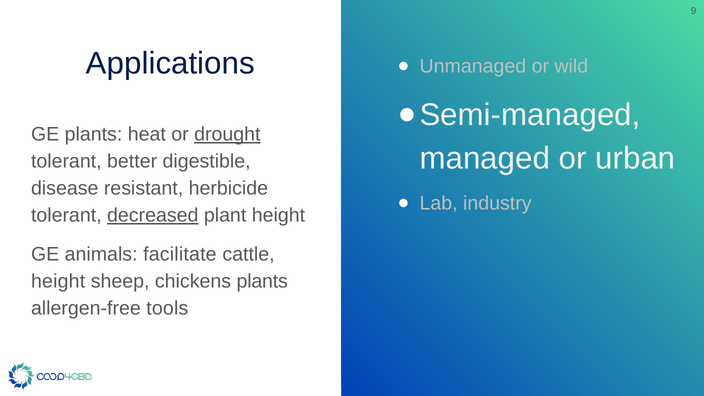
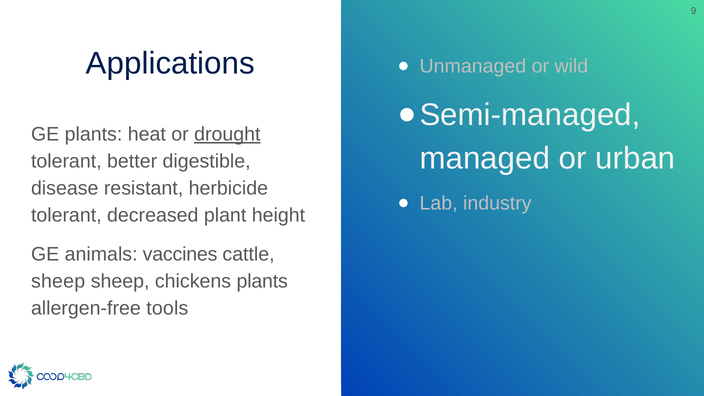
decreased underline: present -> none
facilitate: facilitate -> vaccines
height at (58, 281): height -> sheep
